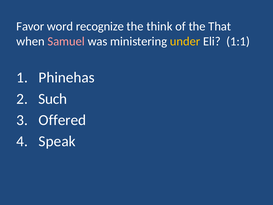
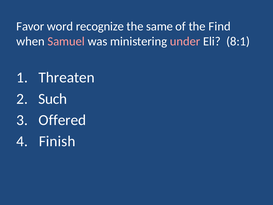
think: think -> same
That: That -> Find
under colour: yellow -> pink
1:1: 1:1 -> 8:1
Phinehas: Phinehas -> Threaten
Speak: Speak -> Finish
